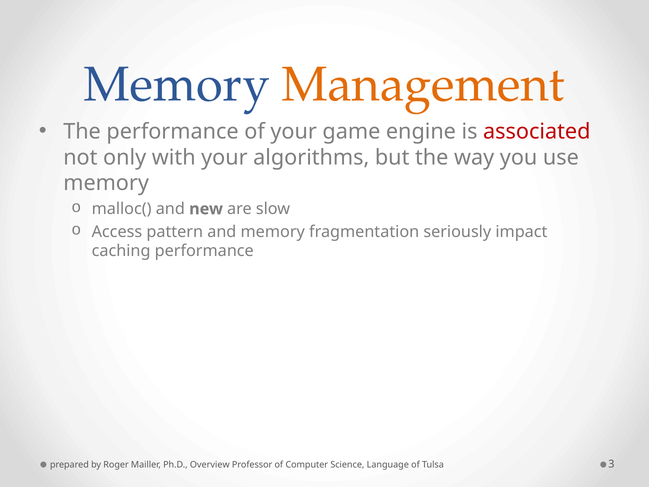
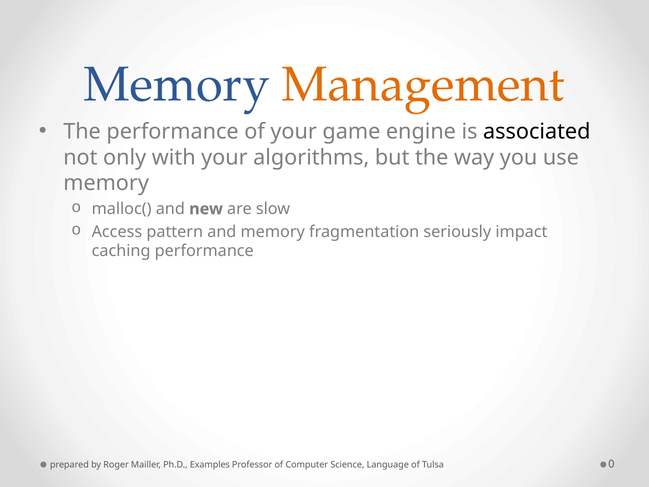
associated colour: red -> black
Overview: Overview -> Examples
3: 3 -> 0
